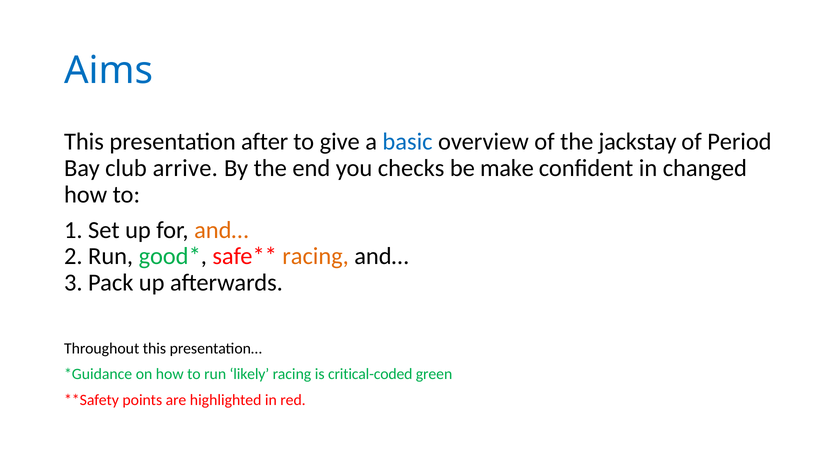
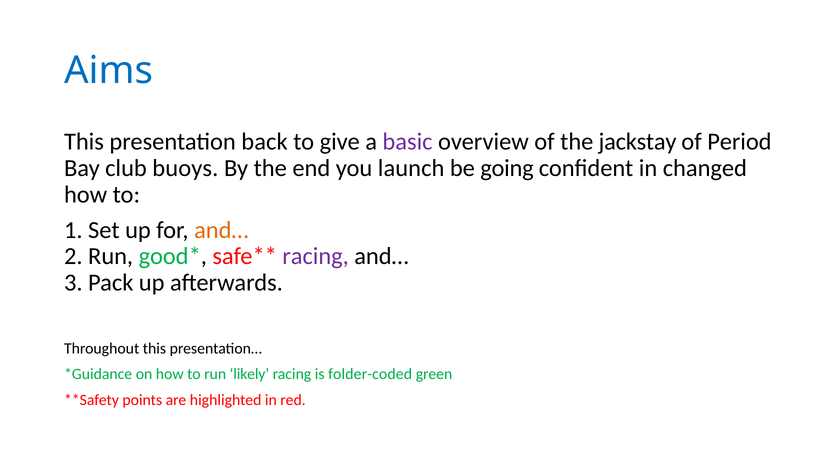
after: after -> back
basic colour: blue -> purple
arrive: arrive -> buoys
checks: checks -> launch
make: make -> going
racing at (316, 257) colour: orange -> purple
critical-coded: critical-coded -> folder-coded
